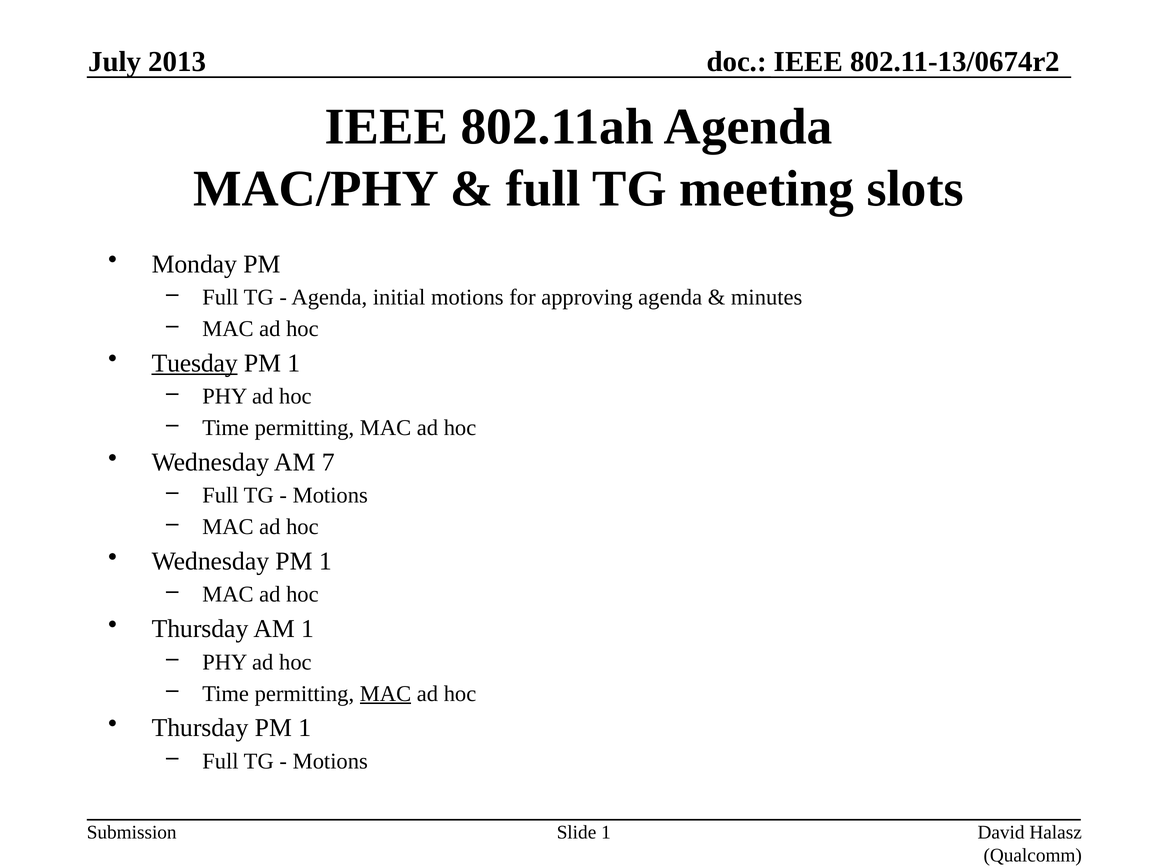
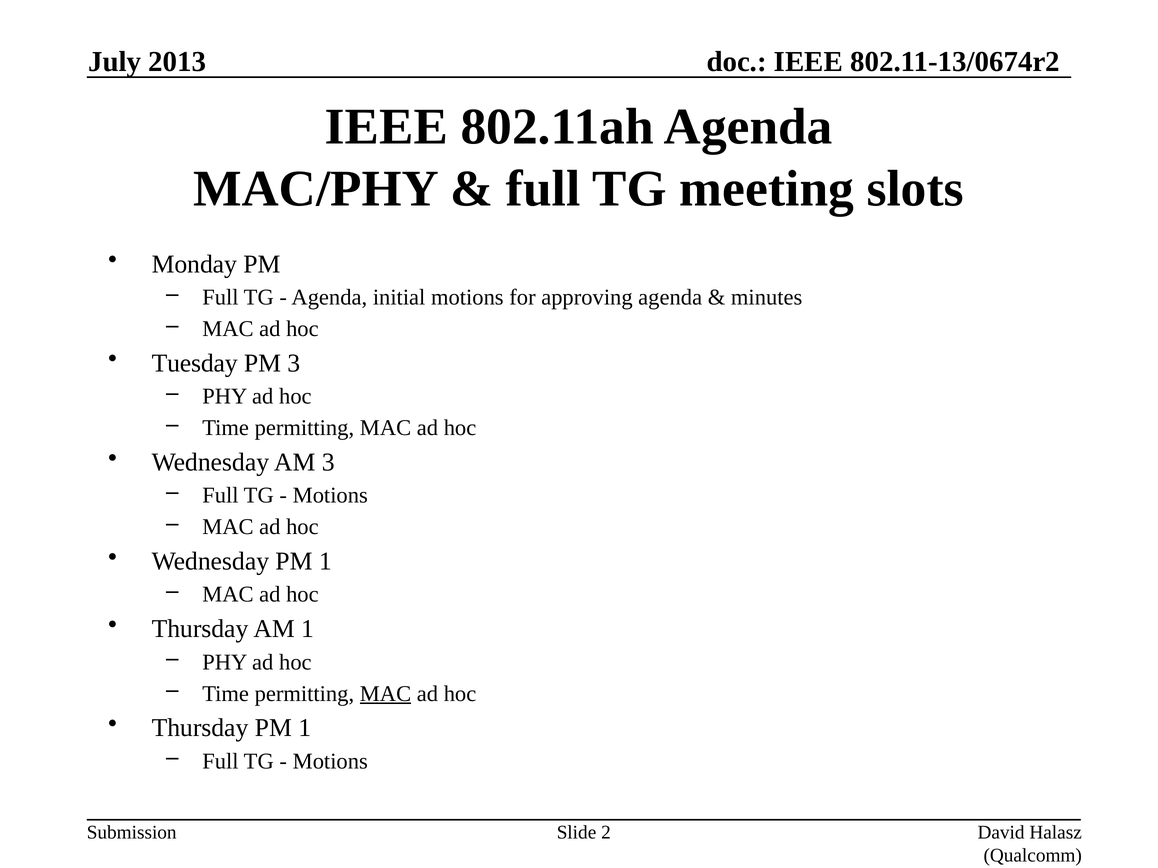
Tuesday underline: present -> none
1 at (294, 363): 1 -> 3
AM 7: 7 -> 3
Slide 1: 1 -> 2
